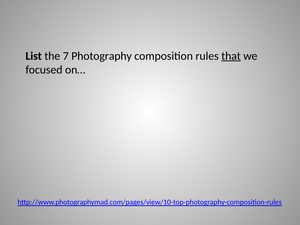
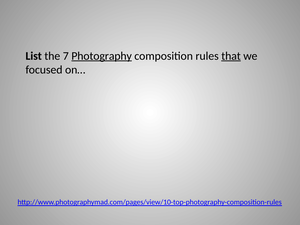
Photography underline: none -> present
